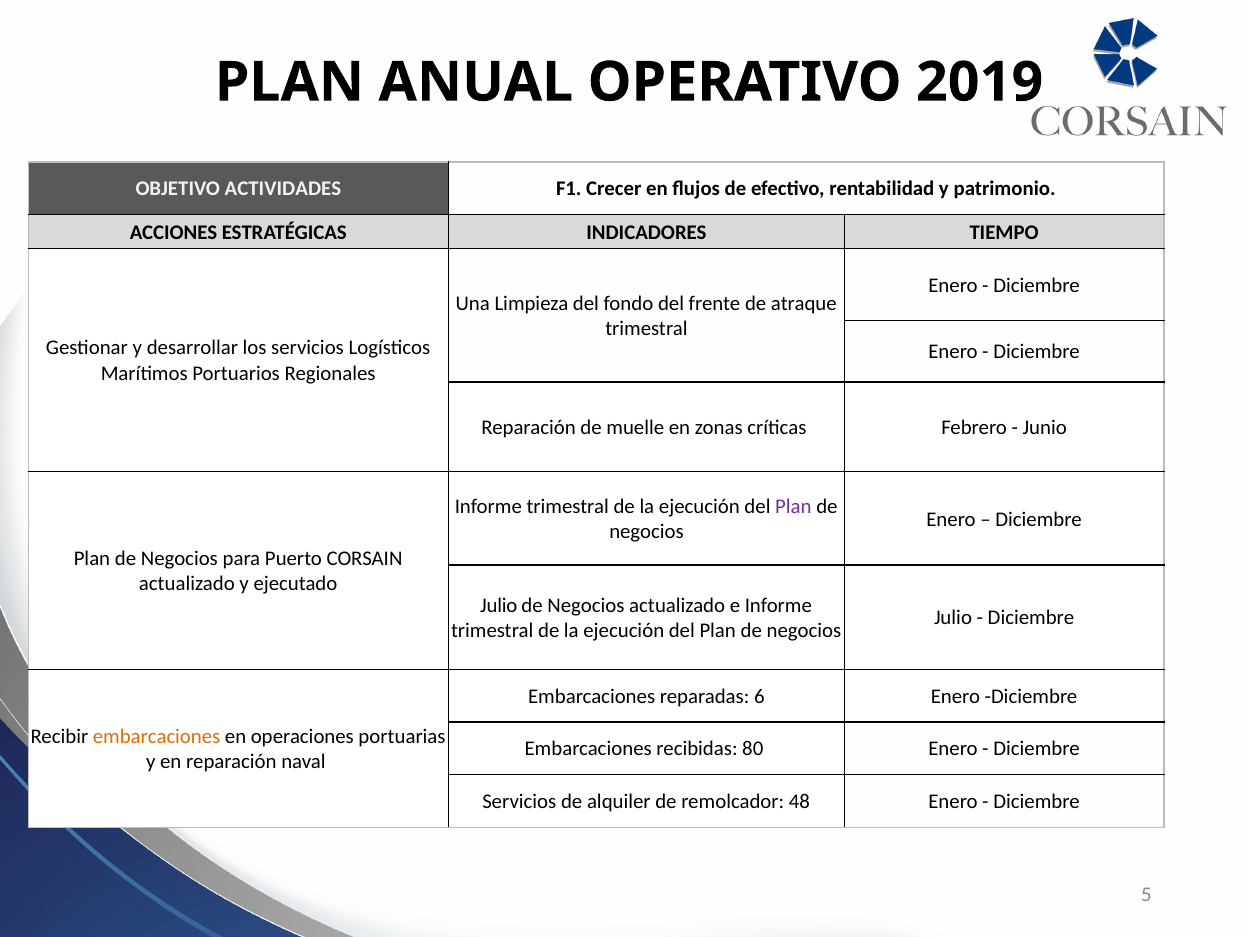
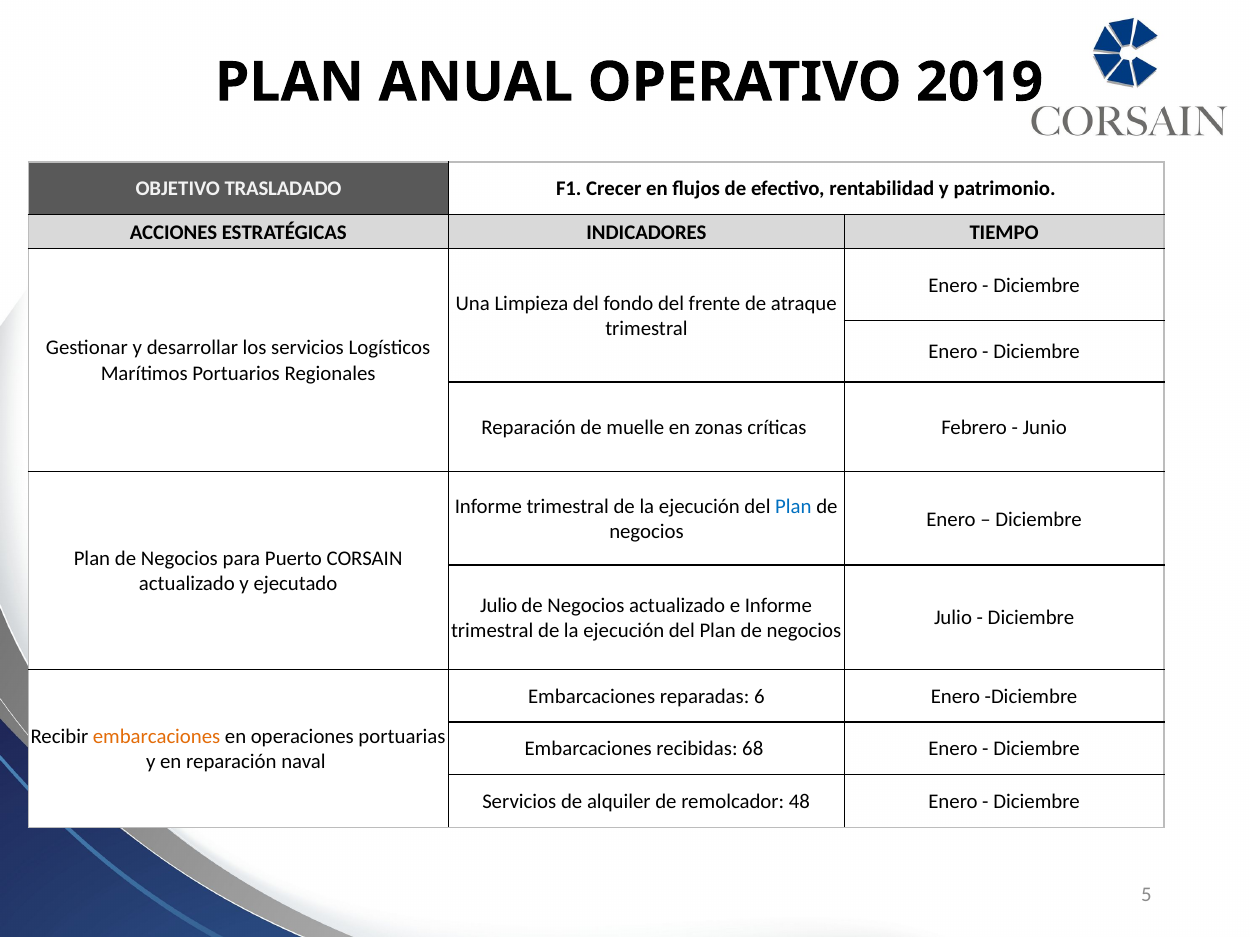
ACTIVIDADES: ACTIVIDADES -> TRASLADADO
Plan at (793, 507) colour: purple -> blue
80: 80 -> 68
